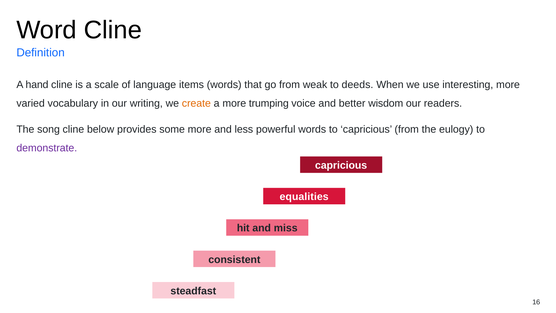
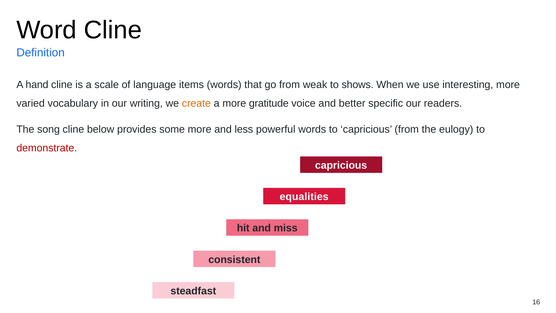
deeds: deeds -> shows
trumping: trumping -> gratitude
wisdom: wisdom -> specific
demonstrate colour: purple -> red
